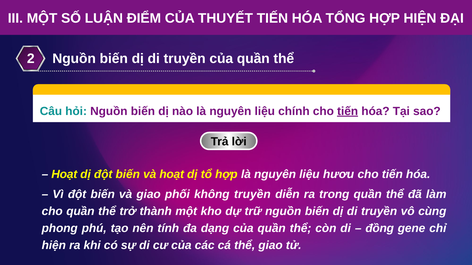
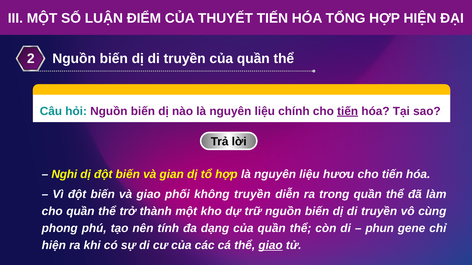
Hoạt at (64, 175): Hoạt -> Nghi
và hoạt: hoạt -> gian
đồng: đồng -> phun
giao at (271, 246) underline: none -> present
